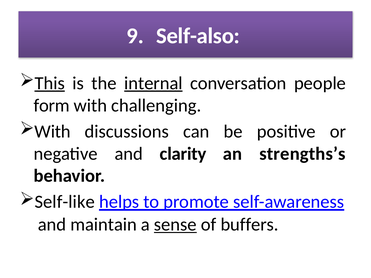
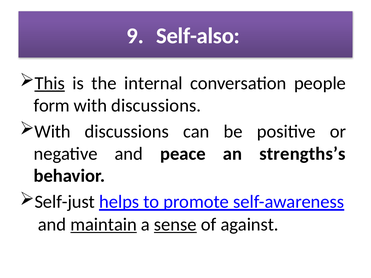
internal underline: present -> none
challenging at (156, 106): challenging -> discussions
clarity: clarity -> peace
Self-like: Self-like -> Self-just
maintain underline: none -> present
buffers: buffers -> against
